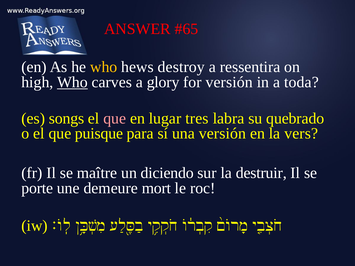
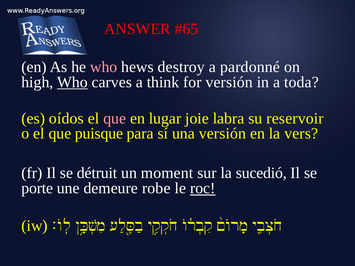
who at (104, 67) colour: yellow -> pink
ressentira: ressentira -> pardonné
glory: glory -> think
songs: songs -> oídos
tres: tres -> joie
quebrado: quebrado -> reservoir
maître: maître -> détruit
diciendo: diciendo -> moment
destruir: destruir -> sucedió
mort: mort -> robe
roc underline: none -> present
